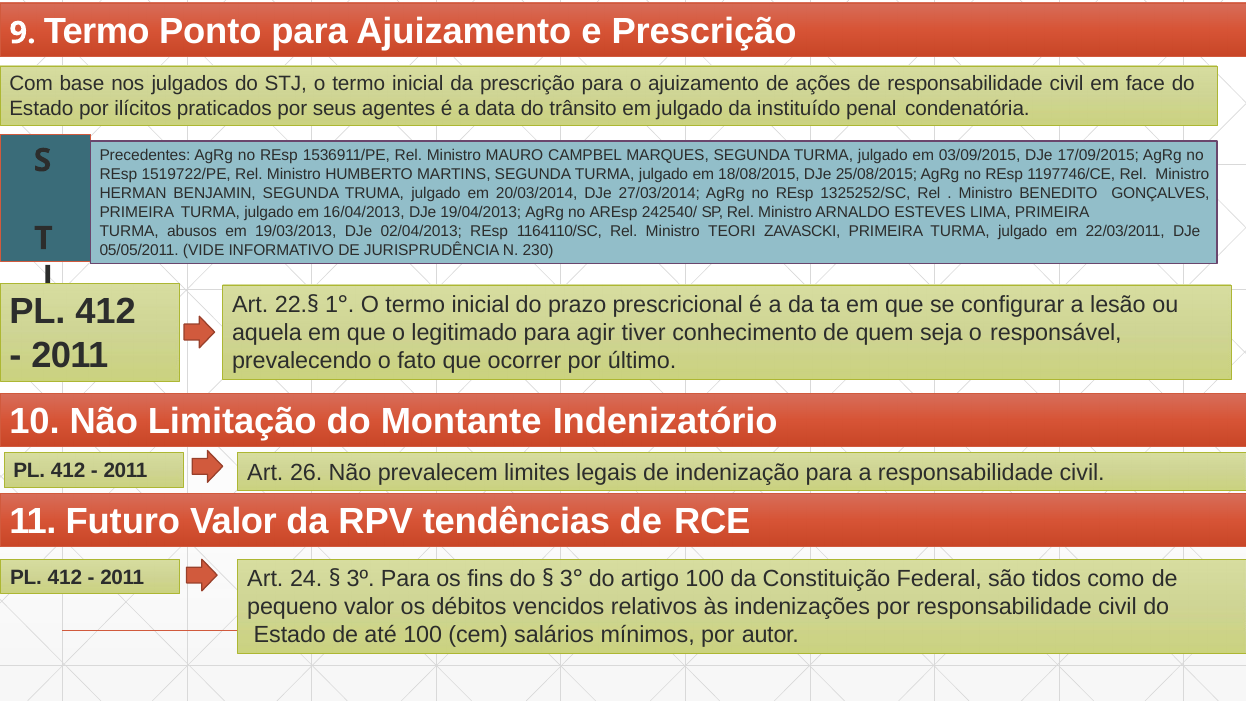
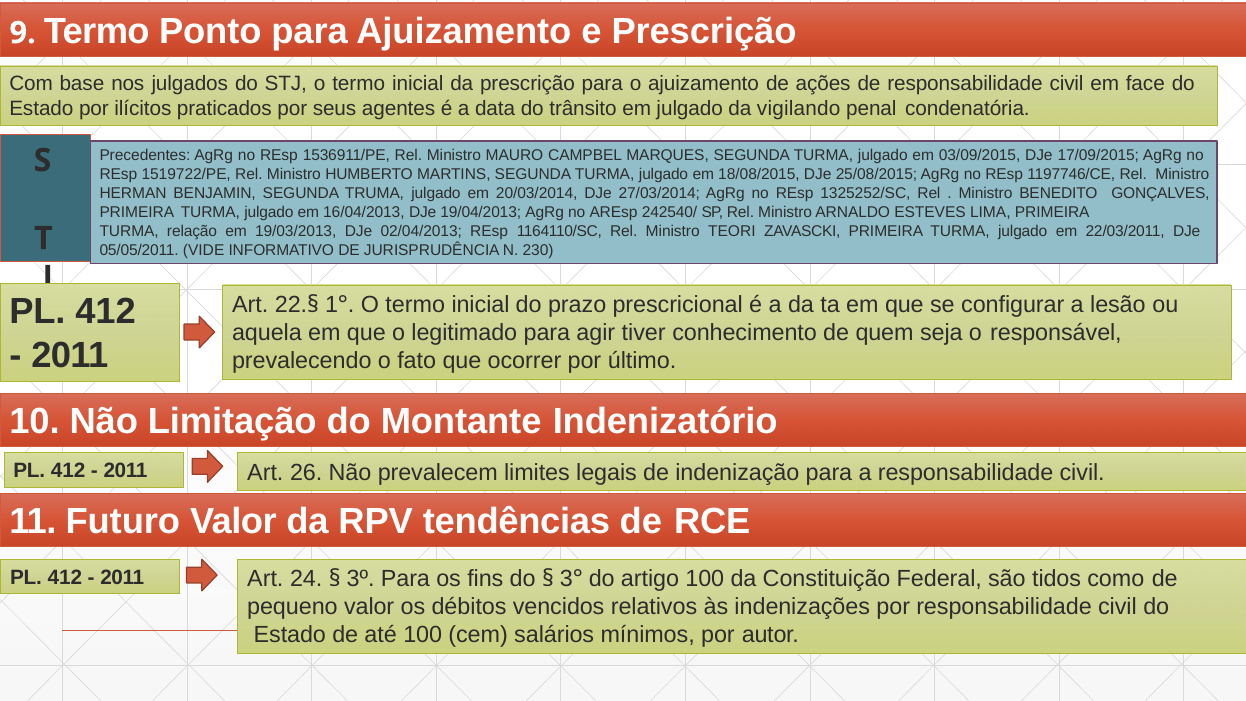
instituído: instituído -> vigilando
abusos: abusos -> relação
